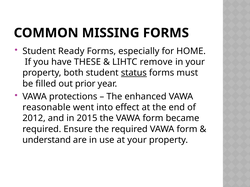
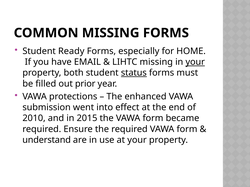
THESE: THESE -> EMAIL
LIHTC remove: remove -> missing
your at (195, 62) underline: none -> present
reasonable: reasonable -> submission
2012: 2012 -> 2010
